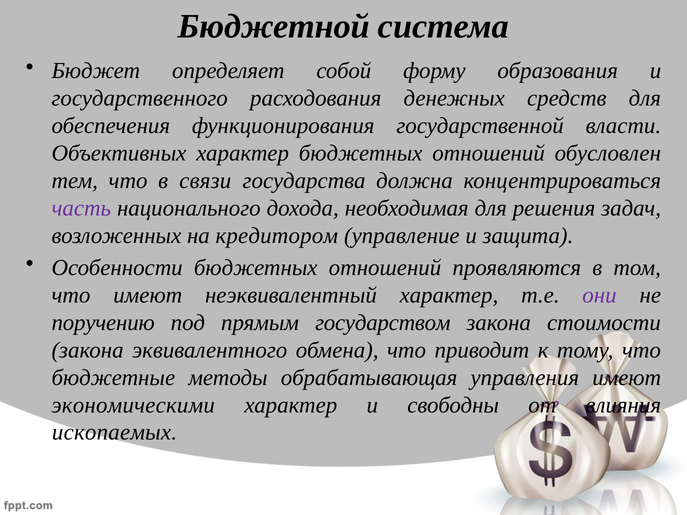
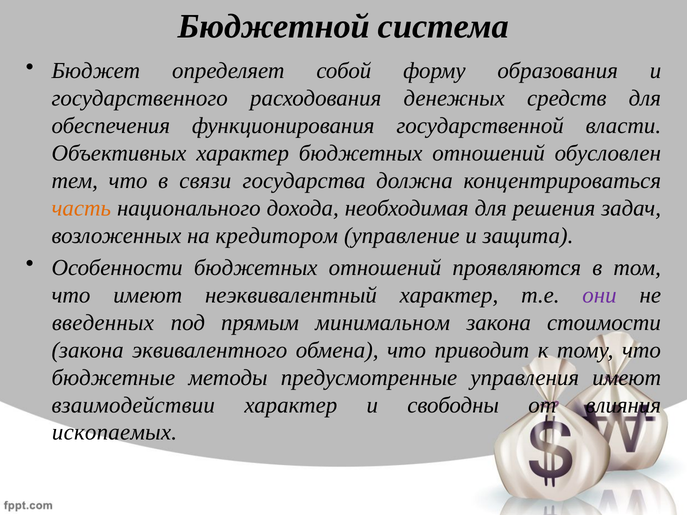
часть colour: purple -> orange
поручению: поручению -> введенных
государством: государством -> минимальном
обрабатывающая: обрабатывающая -> предусмотренные
экономическими: экономическими -> взаимодействии
